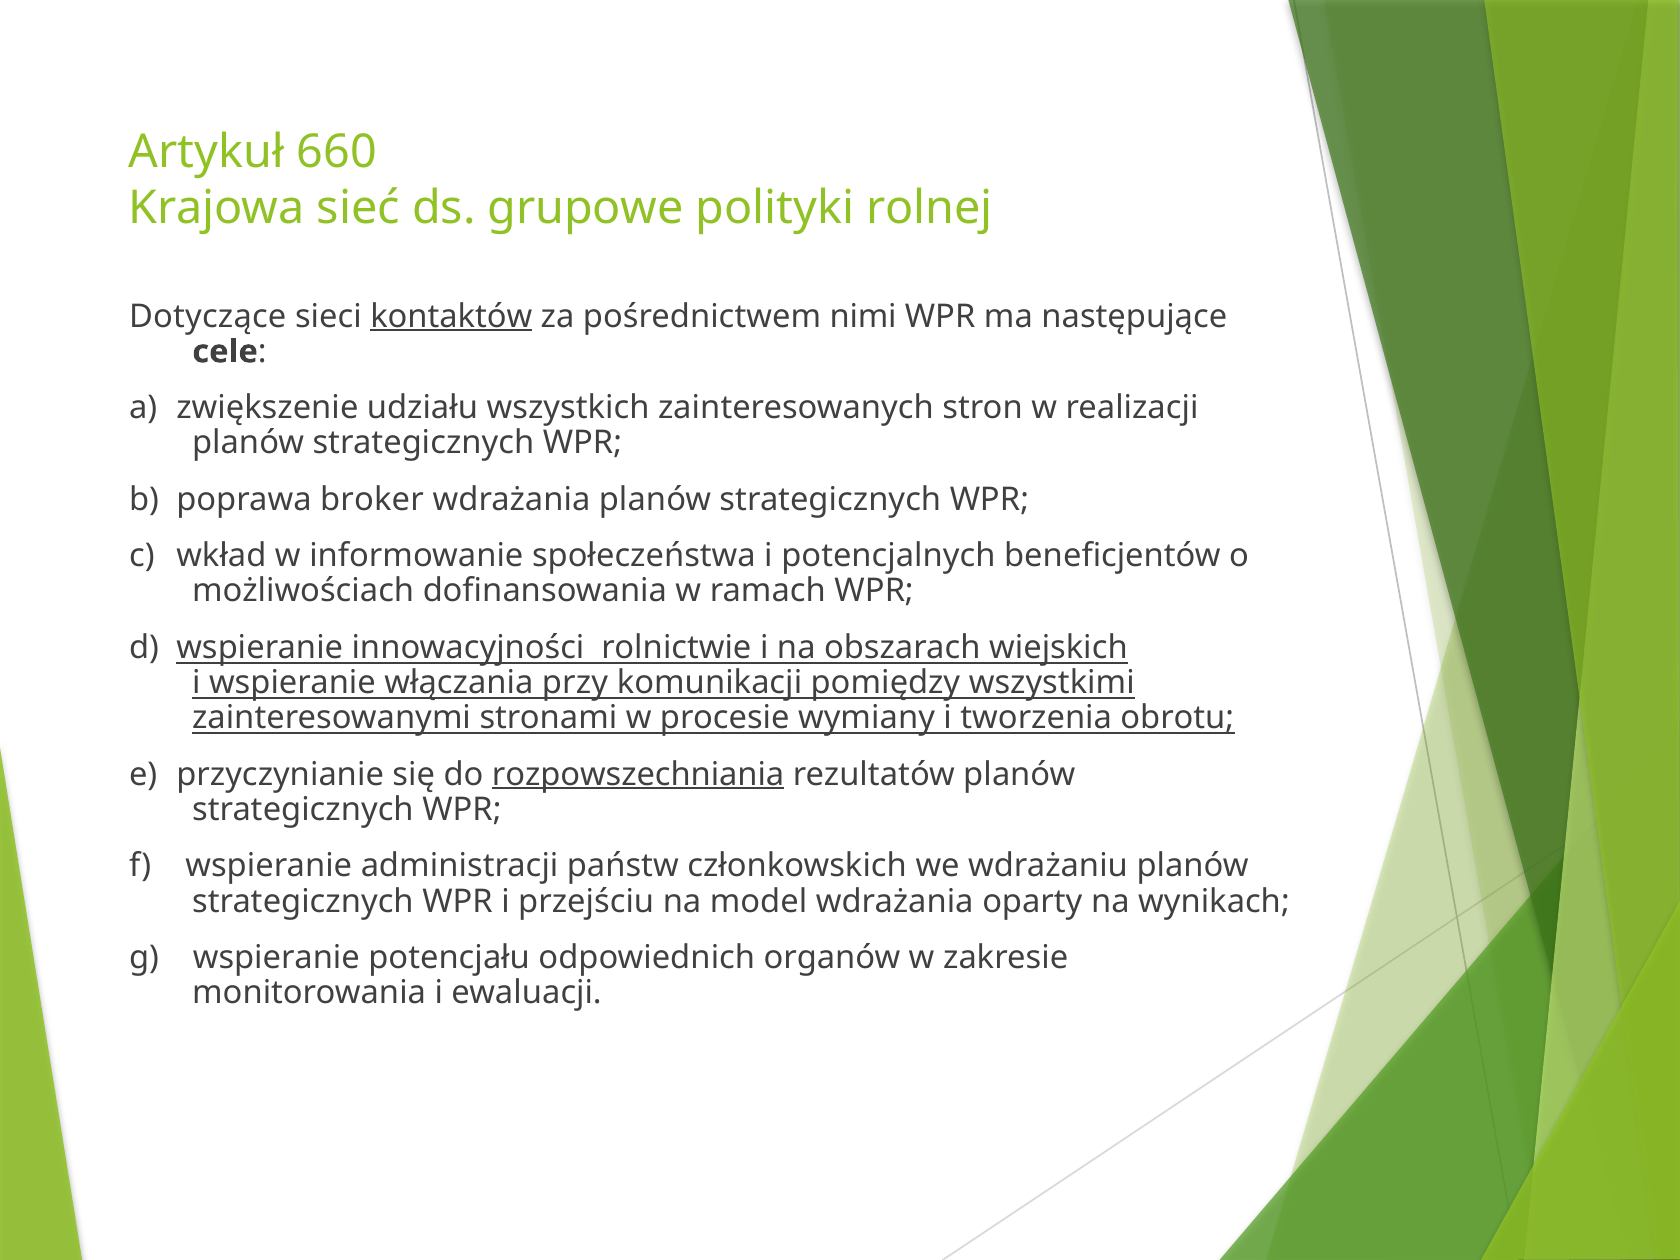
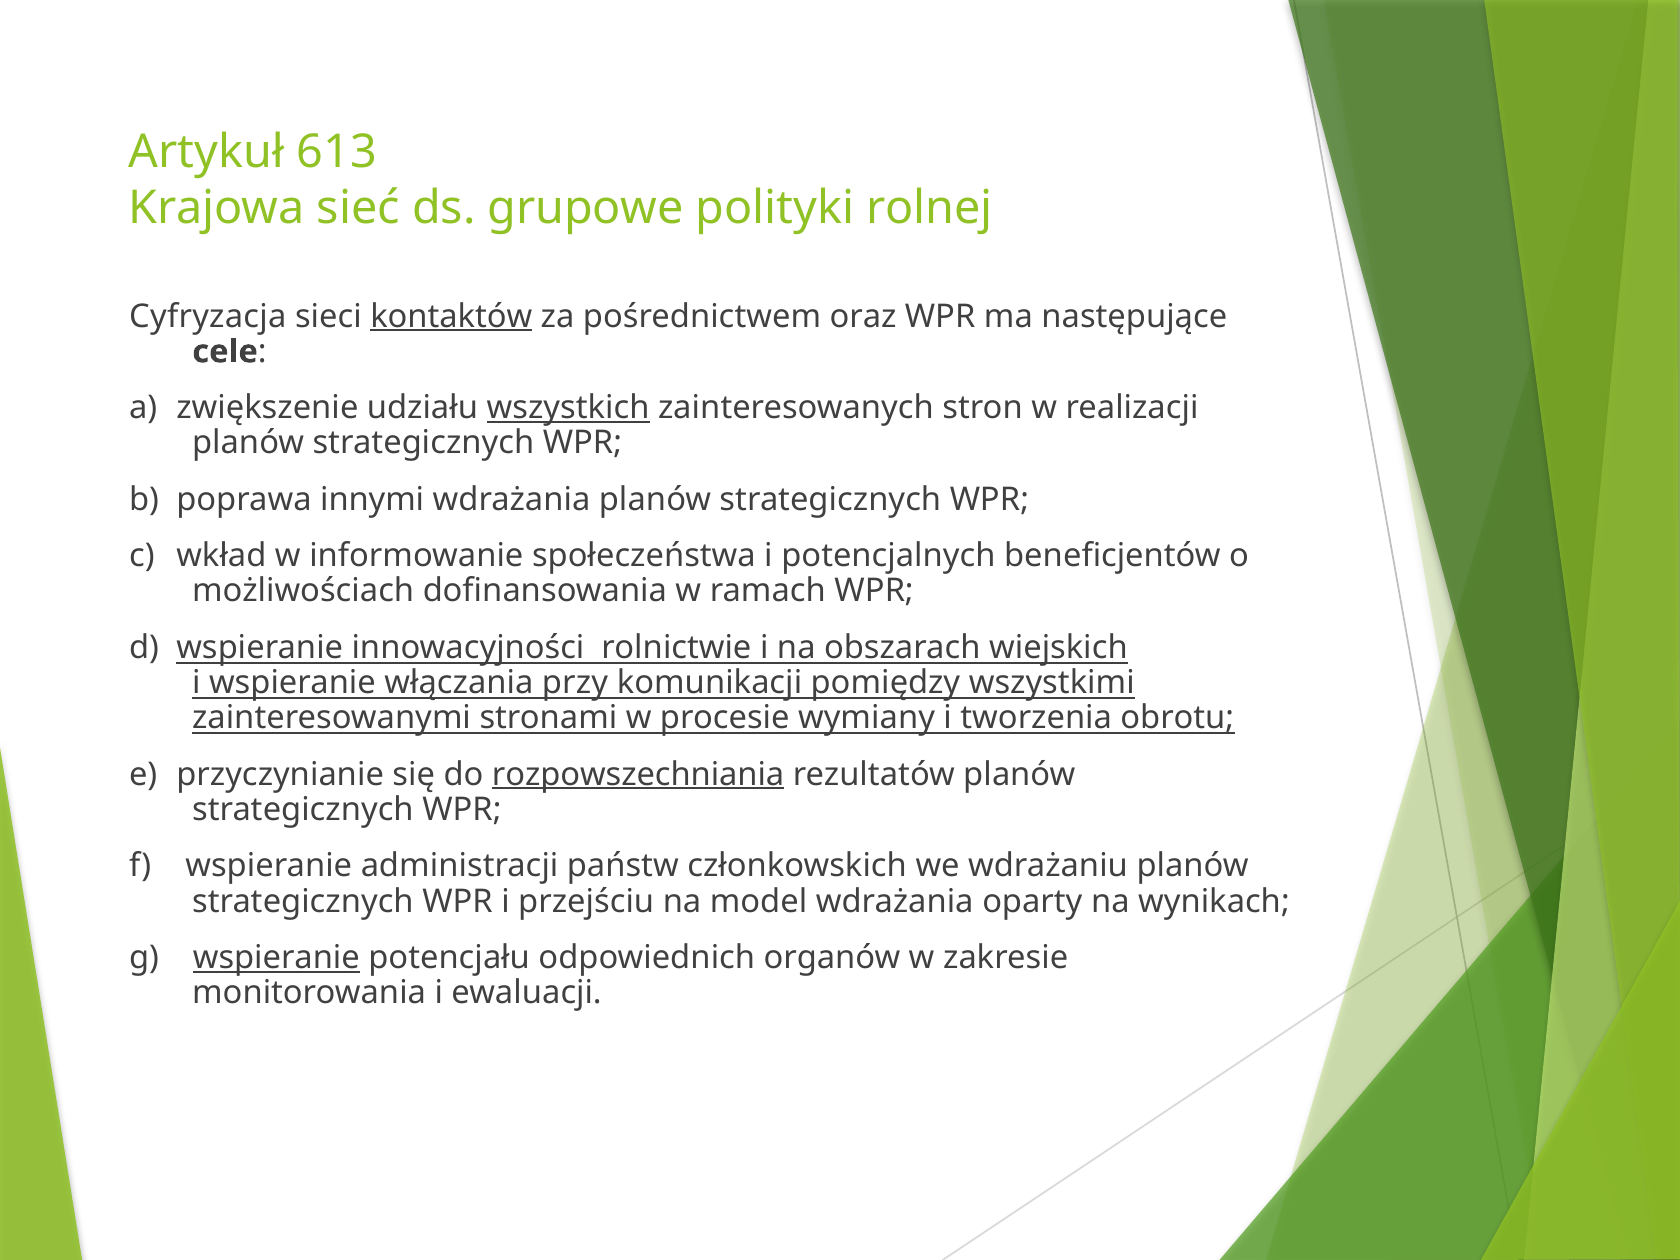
660: 660 -> 613
Dotyczące: Dotyczące -> Cyfryzacja
nimi: nimi -> oraz
wszystkich underline: none -> present
broker: broker -> innymi
wspieranie at (276, 958) underline: none -> present
